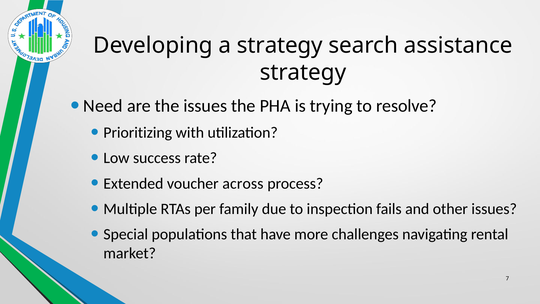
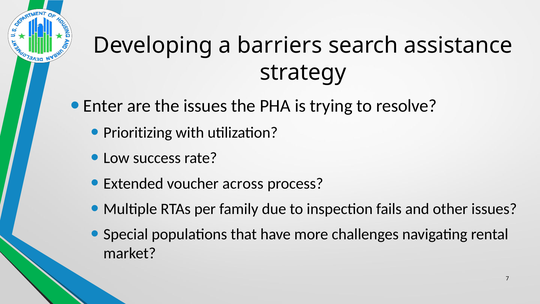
a strategy: strategy -> barriers
Need: Need -> Enter
